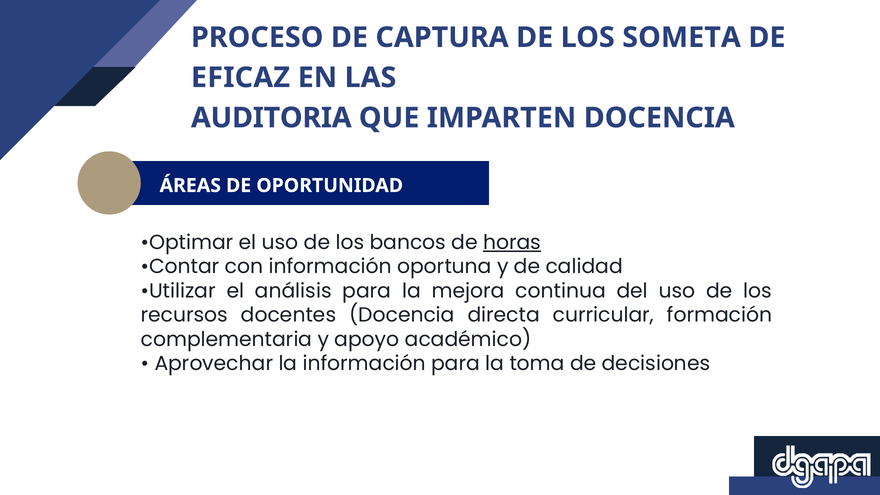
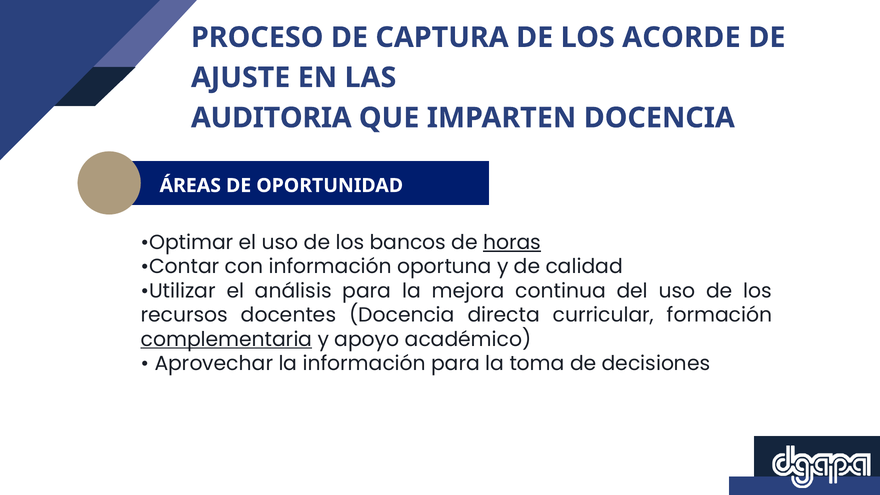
SOMETA: SOMETA -> ACORDE
EFICAZ: EFICAZ -> AJUSTE
complementaria underline: none -> present
